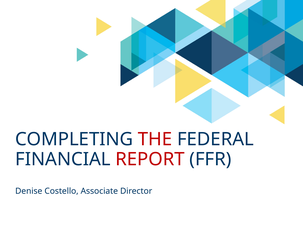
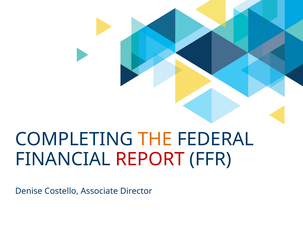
THE colour: red -> orange
